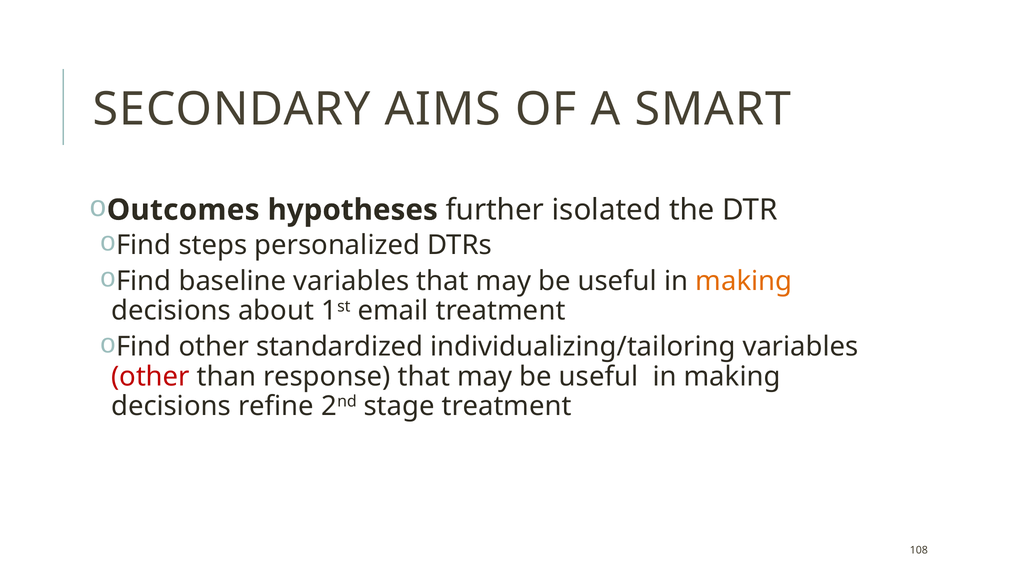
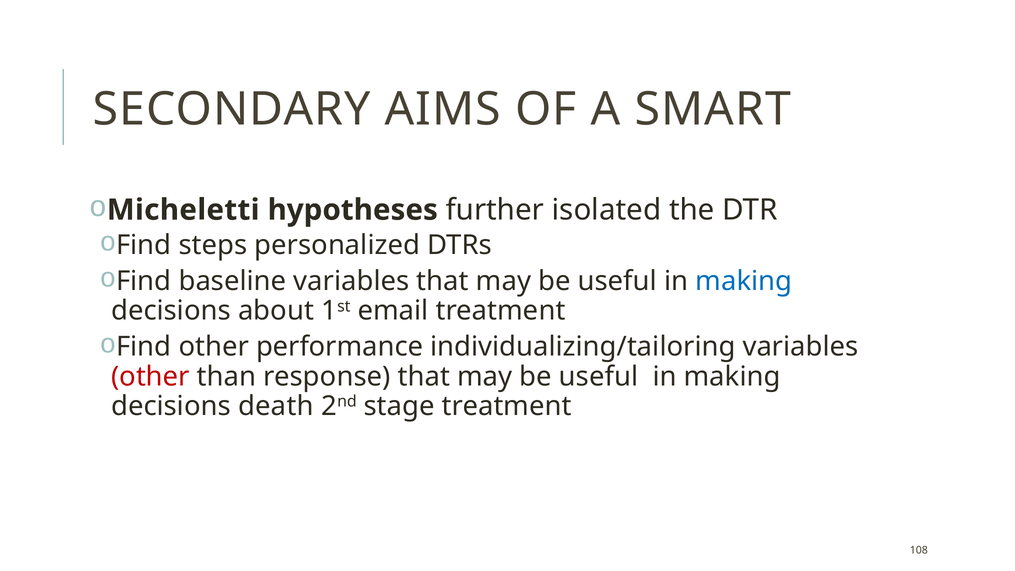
Outcomes: Outcomes -> Micheletti
making at (744, 281) colour: orange -> blue
standardized: standardized -> performance
refine: refine -> death
